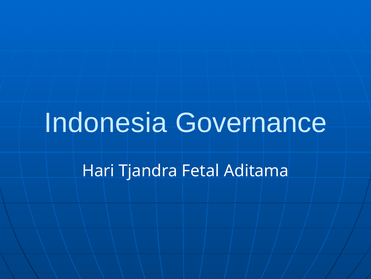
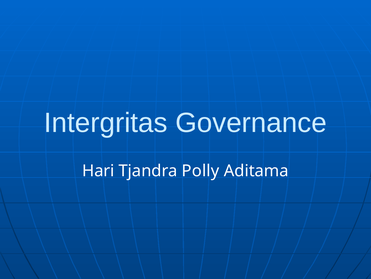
Indonesia: Indonesia -> Intergritas
Fetal: Fetal -> Polly
